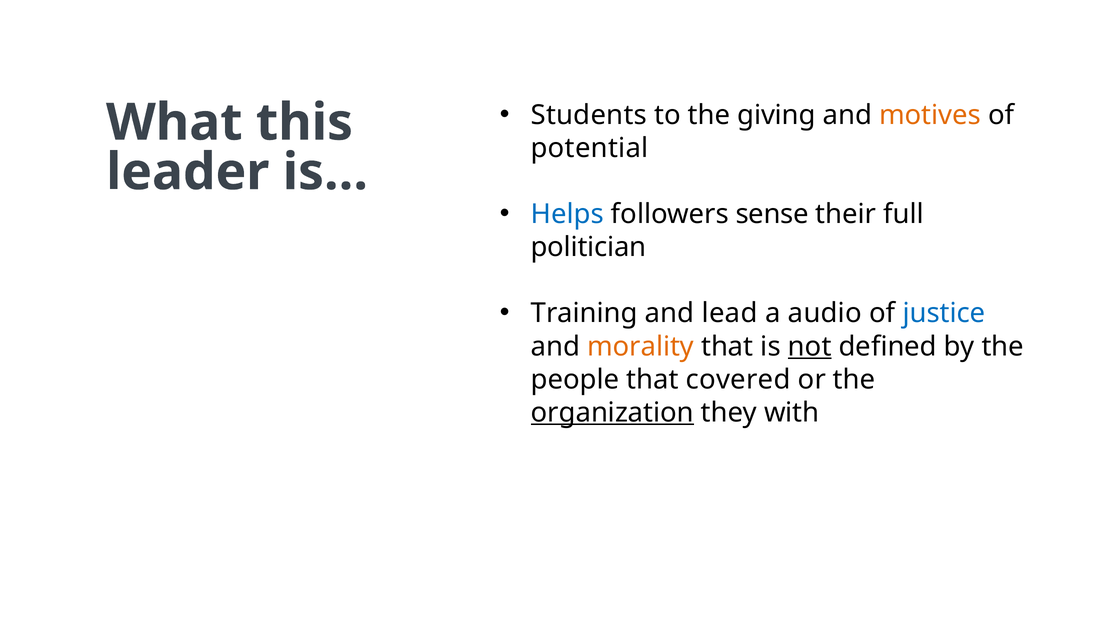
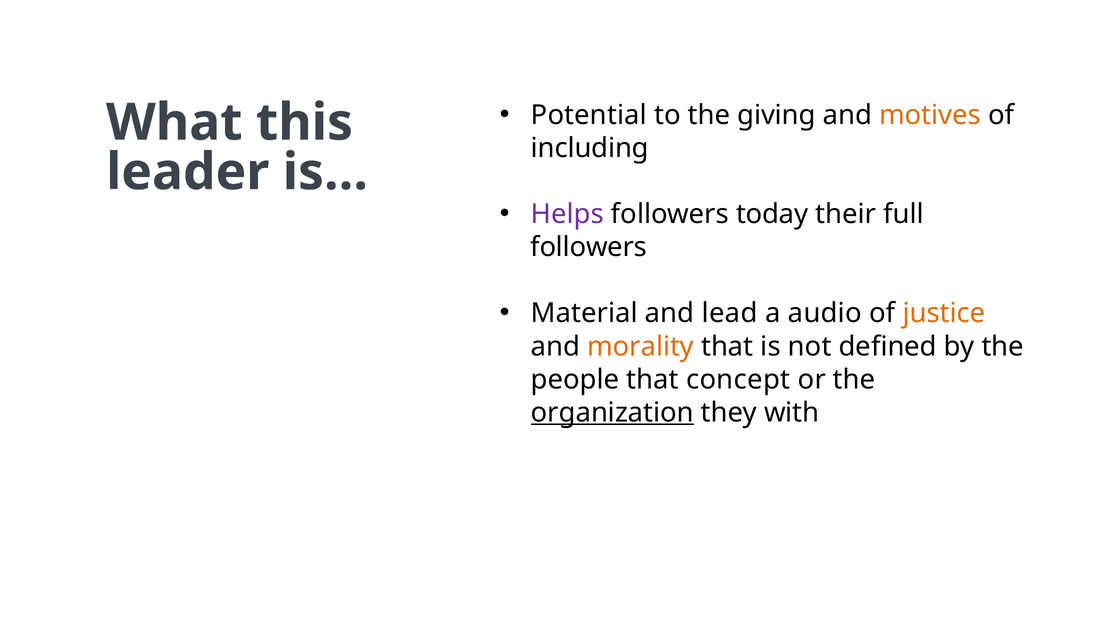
Students: Students -> Potential
potential: potential -> including
Helps colour: blue -> purple
sense: sense -> today
politician at (589, 247): politician -> followers
Training: Training -> Material
justice colour: blue -> orange
not underline: present -> none
covered: covered -> concept
